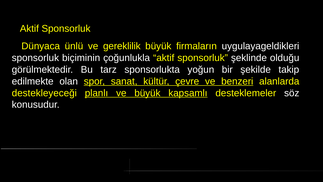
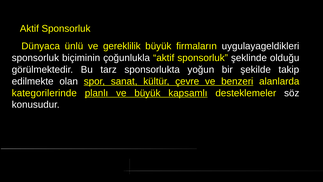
destekleyeceği: destekleyeceği -> kategorilerinde
